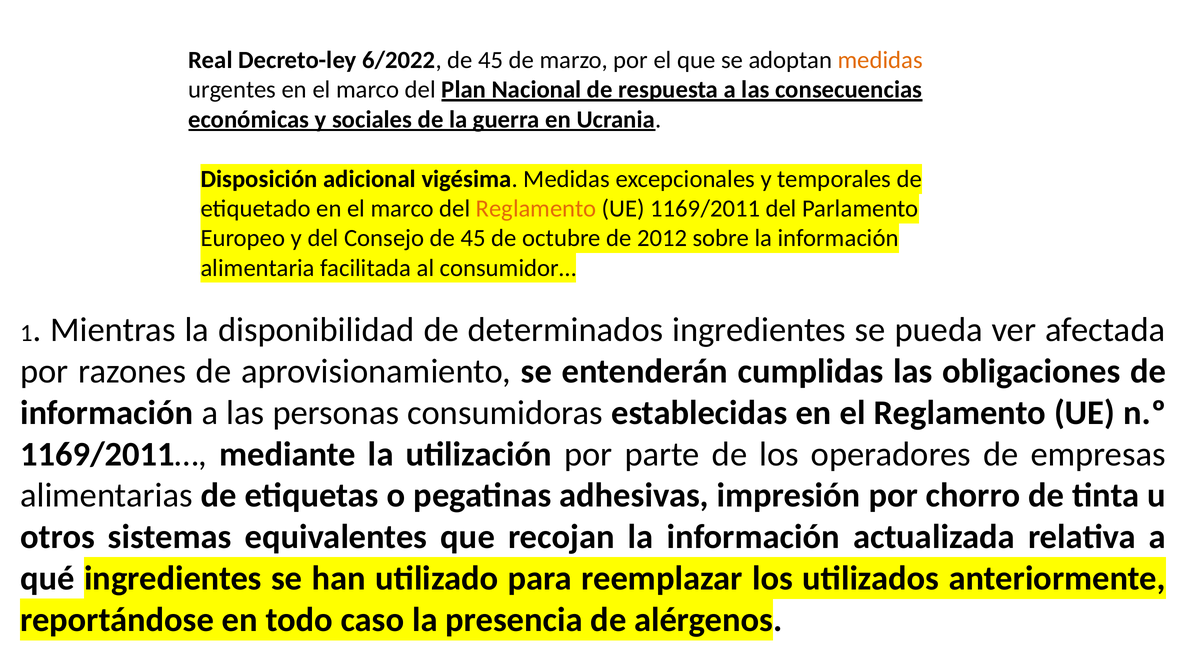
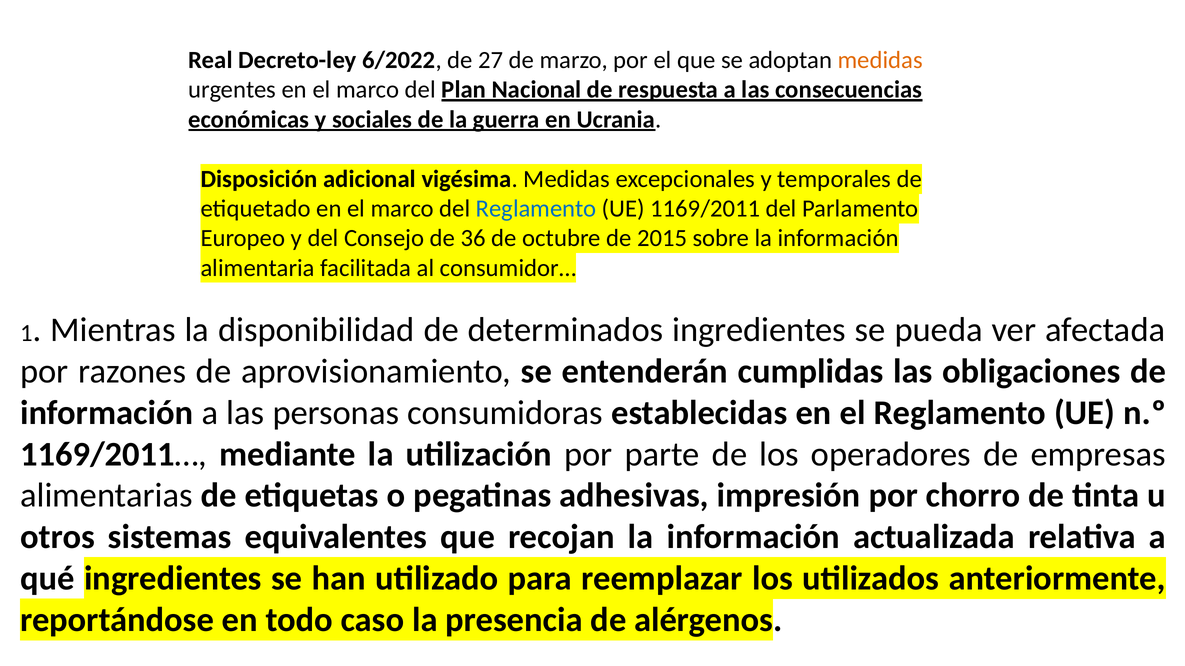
6/2022 de 45: 45 -> 27
Reglamento at (536, 209) colour: orange -> blue
Consejo de 45: 45 -> 36
2012: 2012 -> 2015
